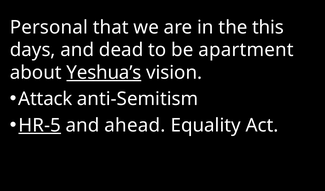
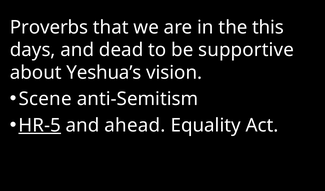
Personal: Personal -> Proverbs
apartment: apartment -> supportive
Yeshua’s underline: present -> none
Attack: Attack -> Scene
